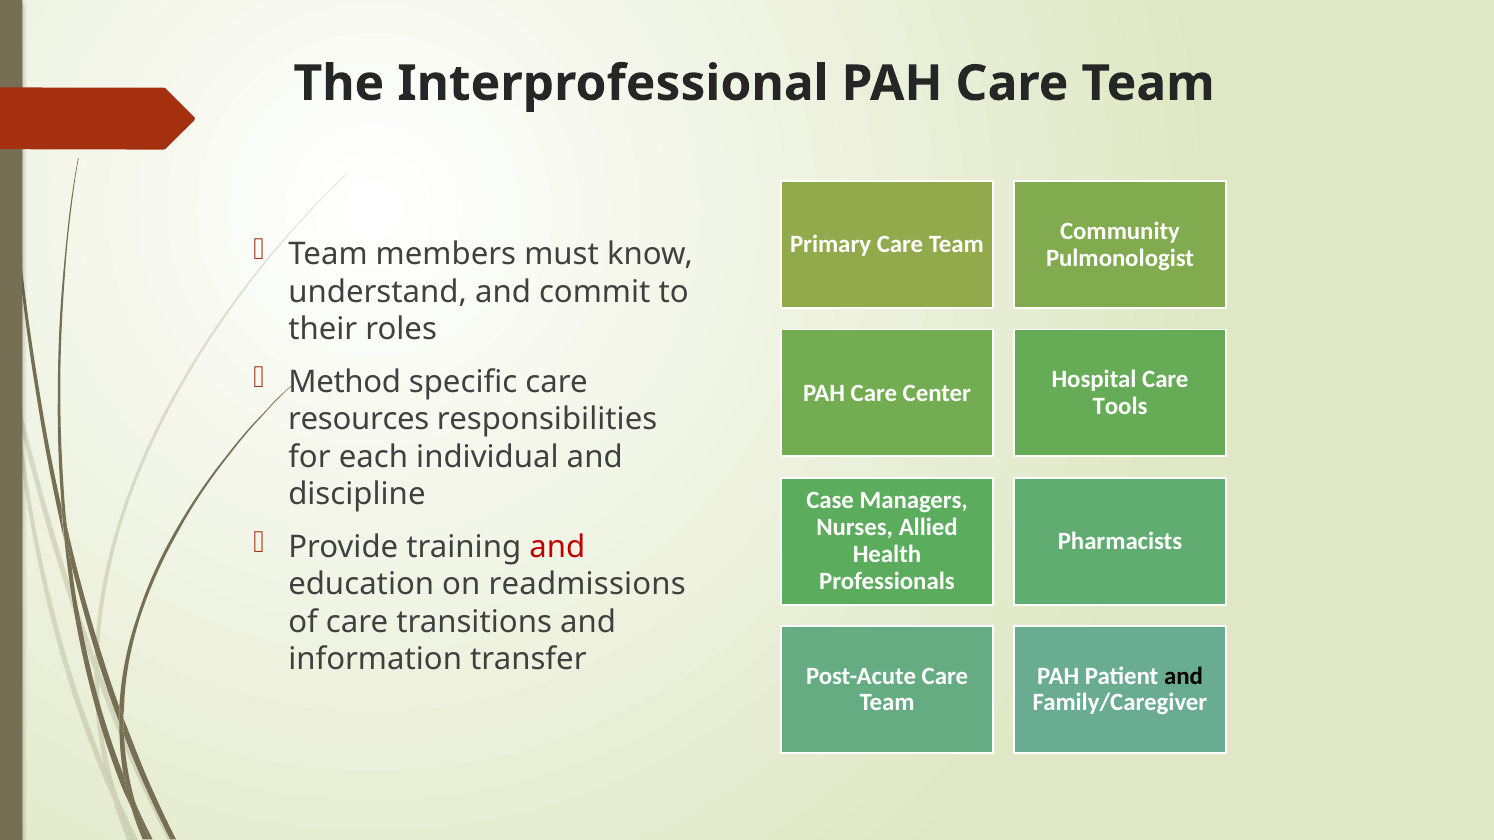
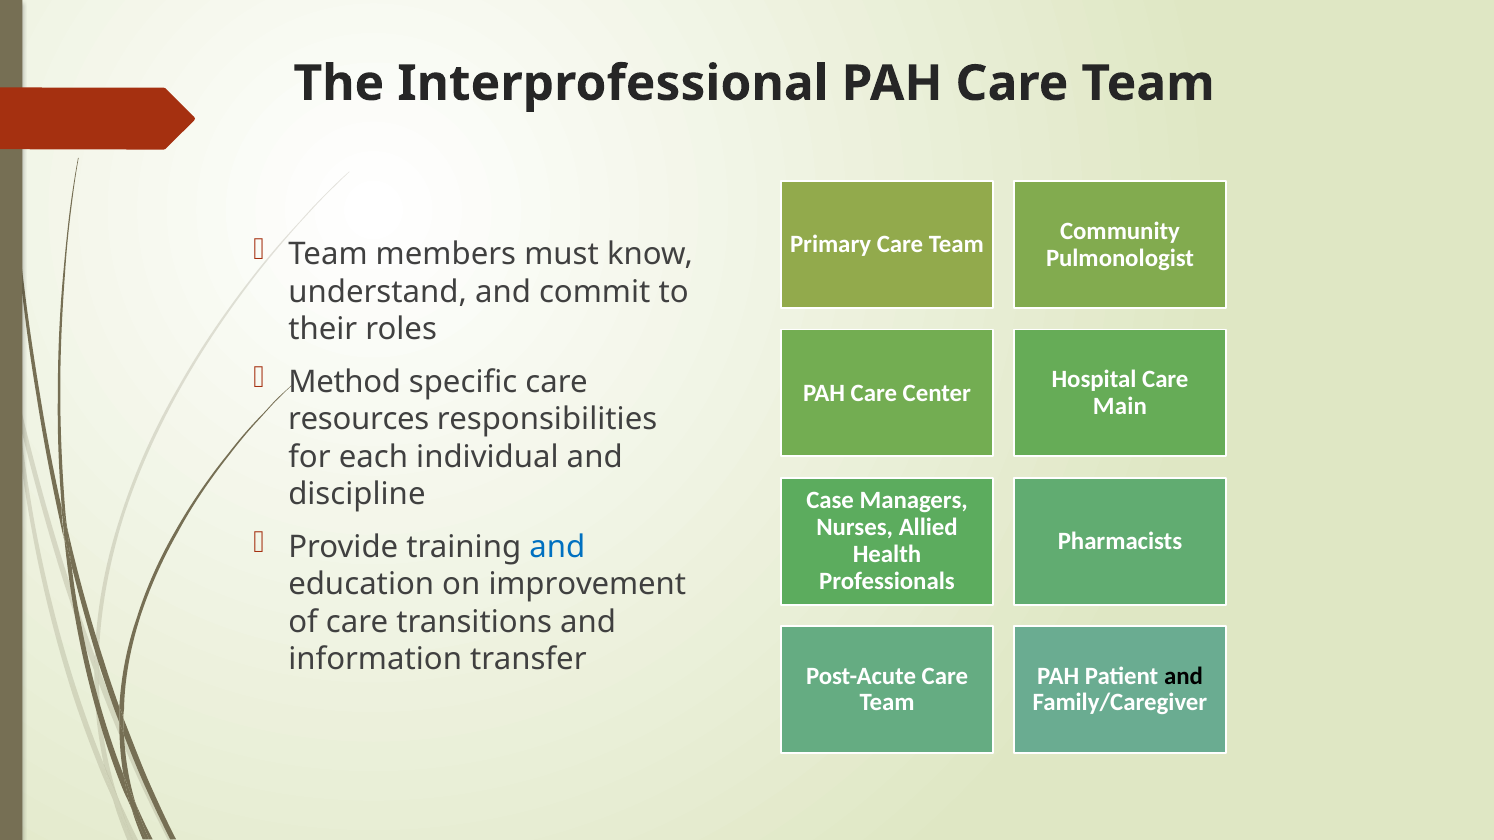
Tools: Tools -> Main
and at (557, 547) colour: red -> blue
readmissions: readmissions -> improvement
